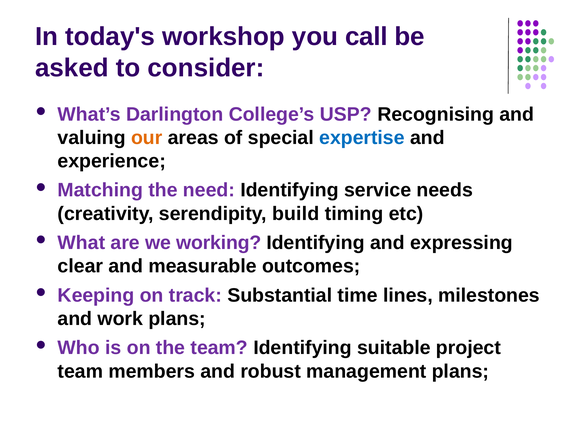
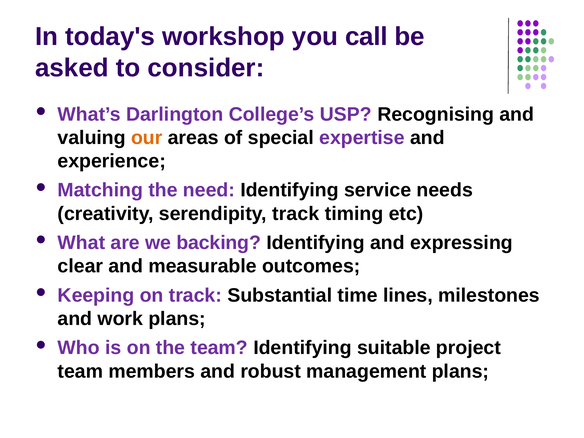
expertise colour: blue -> purple
serendipity build: build -> track
working: working -> backing
